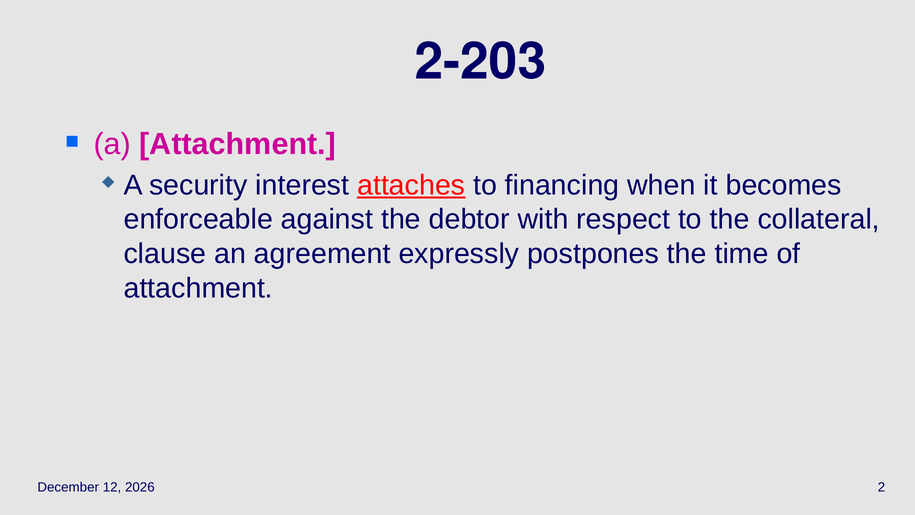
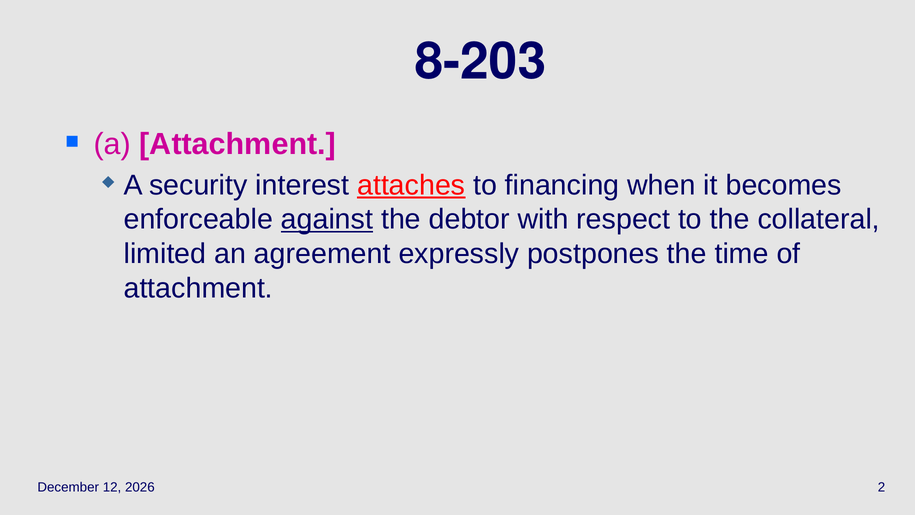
2-203: 2-203 -> 8-203
against underline: none -> present
clause: clause -> limited
